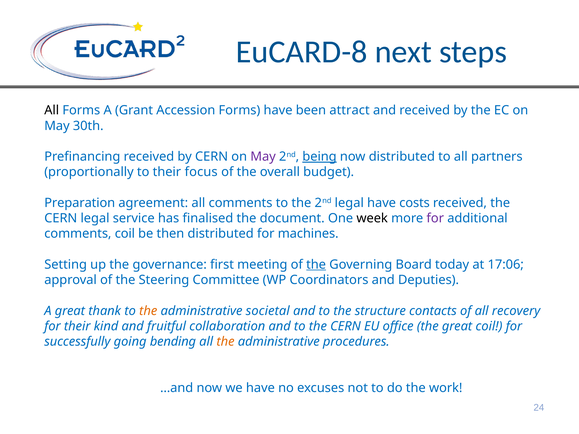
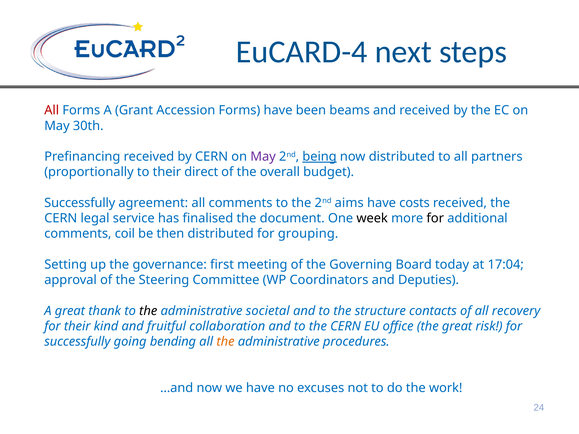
EuCARD-8: EuCARD-8 -> EuCARD-4
All at (52, 110) colour: black -> red
attract: attract -> beams
focus: focus -> direct
Preparation at (80, 203): Preparation -> Successfully
2nd legal: legal -> aims
for at (435, 218) colour: purple -> black
machines: machines -> grouping
the at (316, 265) underline: present -> none
17:06: 17:06 -> 17:04
the at (148, 311) colour: orange -> black
great coil: coil -> risk
